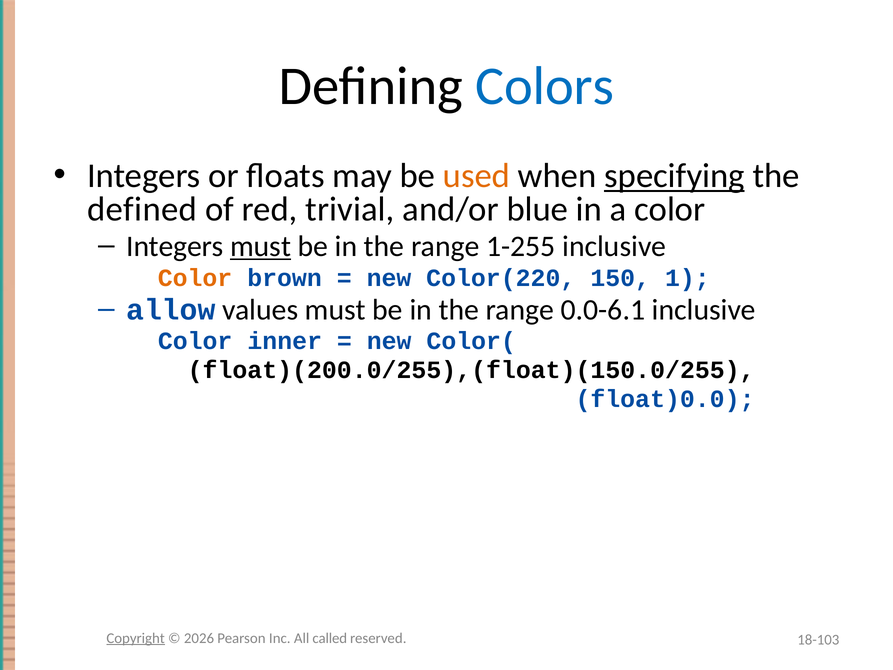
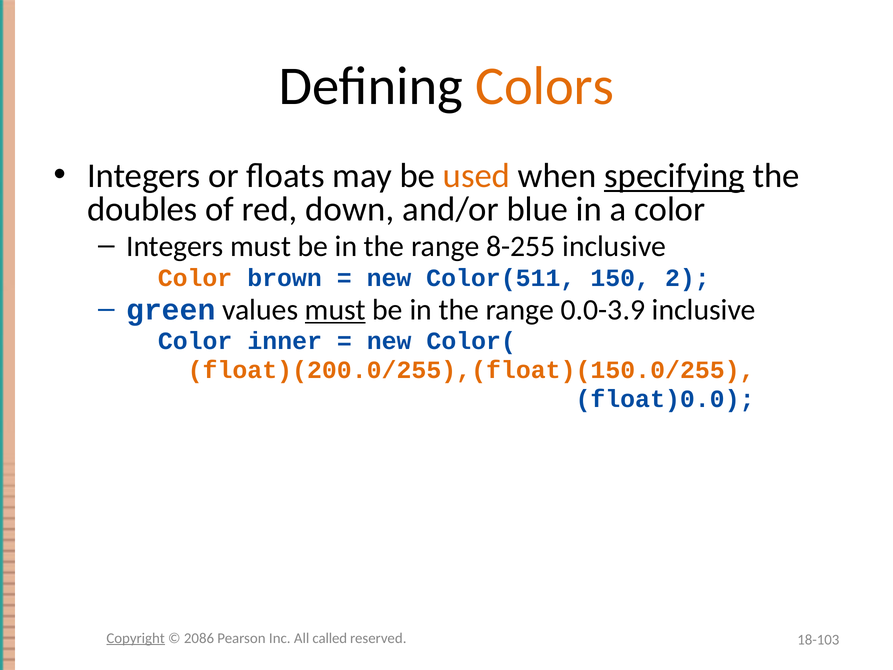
Colors colour: blue -> orange
defined: defined -> doubles
trivial: trivial -> down
must at (261, 246) underline: present -> none
1-255: 1-255 -> 8-255
Color(220: Color(220 -> Color(511
1: 1 -> 2
allow: allow -> green
must at (335, 310) underline: none -> present
0.0-6.1: 0.0-6.1 -> 0.0-3.9
float)(200.0/255),(float)(150.0/255 colour: black -> orange
2026: 2026 -> 2086
